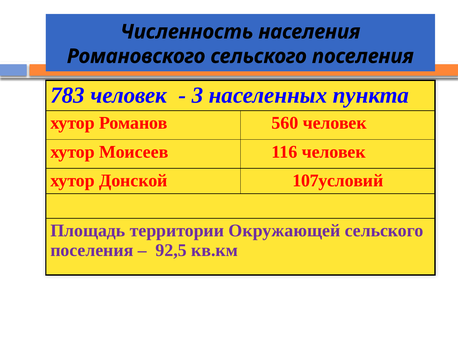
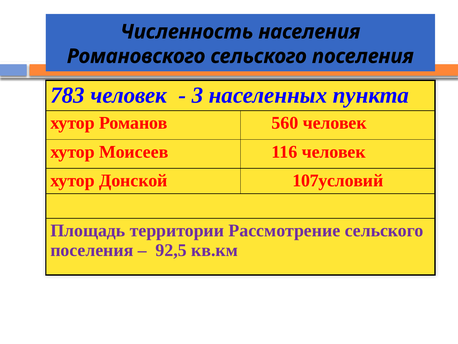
Окружающей: Окружающей -> Рассмотрение
